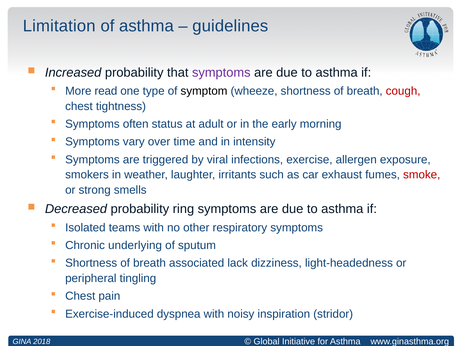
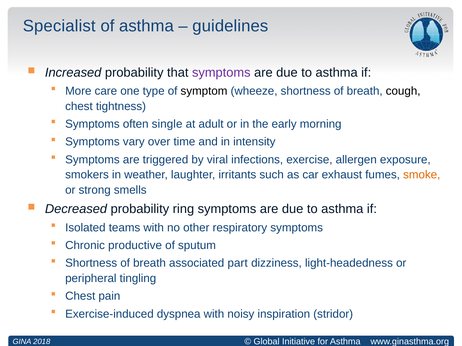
Limitation: Limitation -> Specialist
read: read -> care
cough colour: red -> black
status: status -> single
smoke colour: red -> orange
underlying: underlying -> productive
lack: lack -> part
